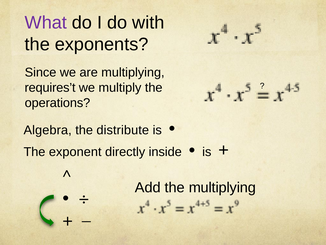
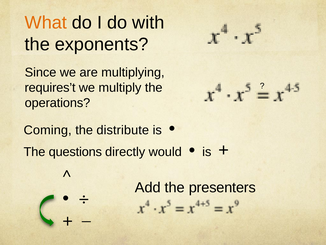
What colour: purple -> orange
Algebra: Algebra -> Coming
exponent: exponent -> questions
inside: inside -> would
the multiplying: multiplying -> presenters
